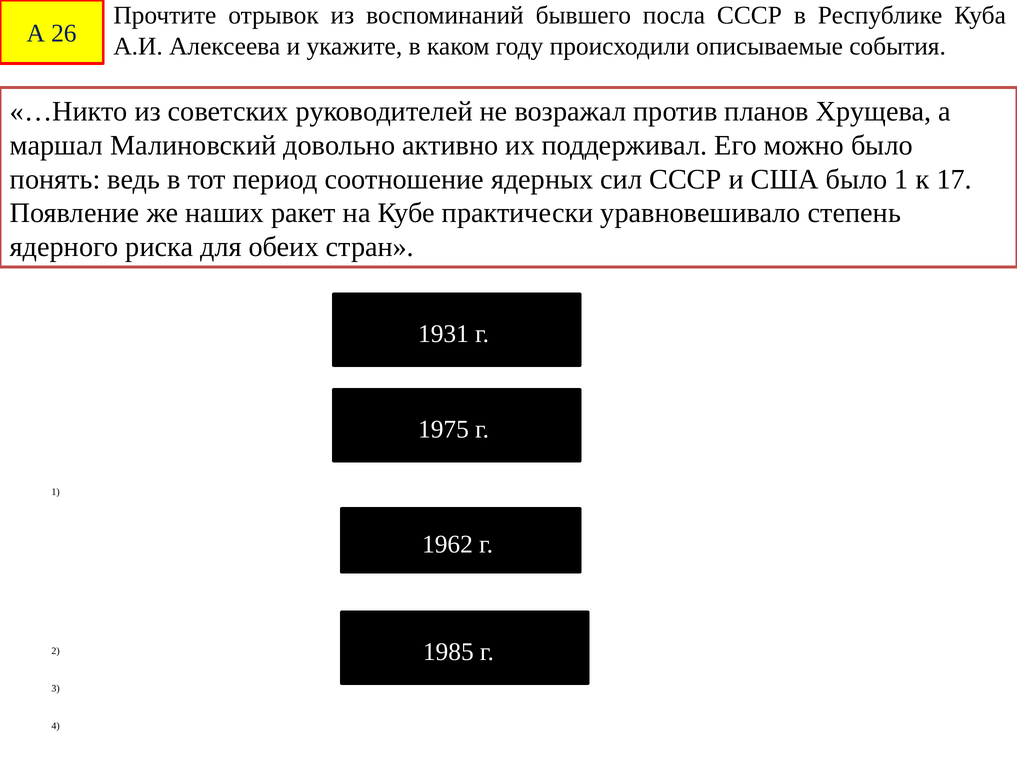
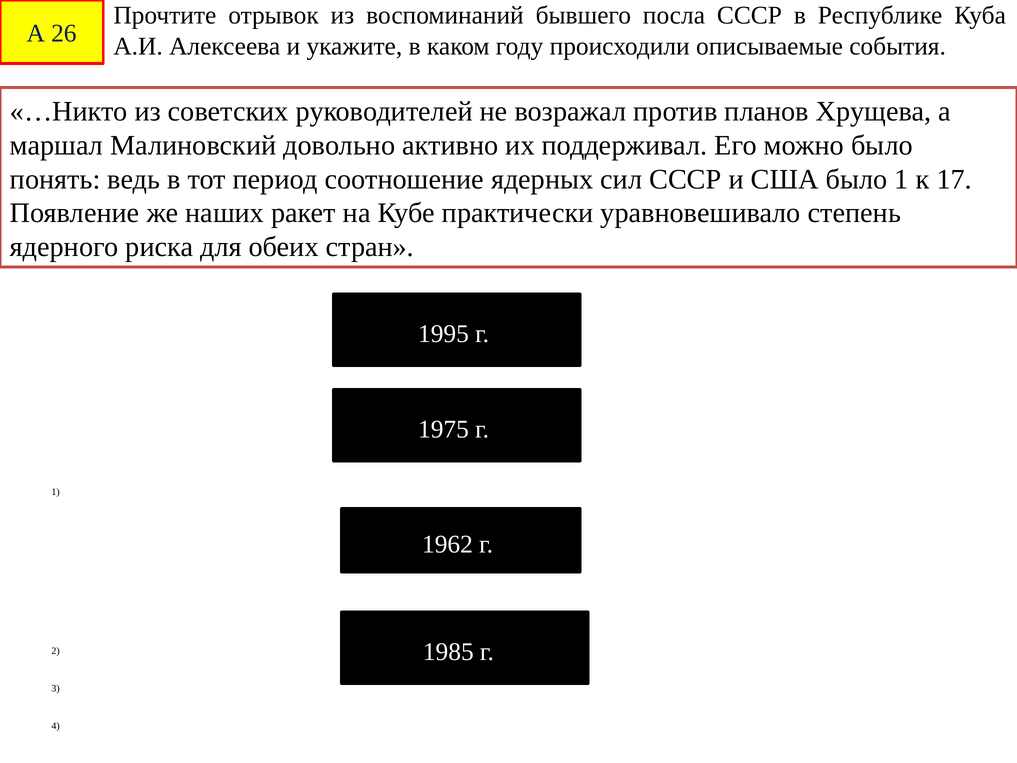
1931: 1931 -> 1995
